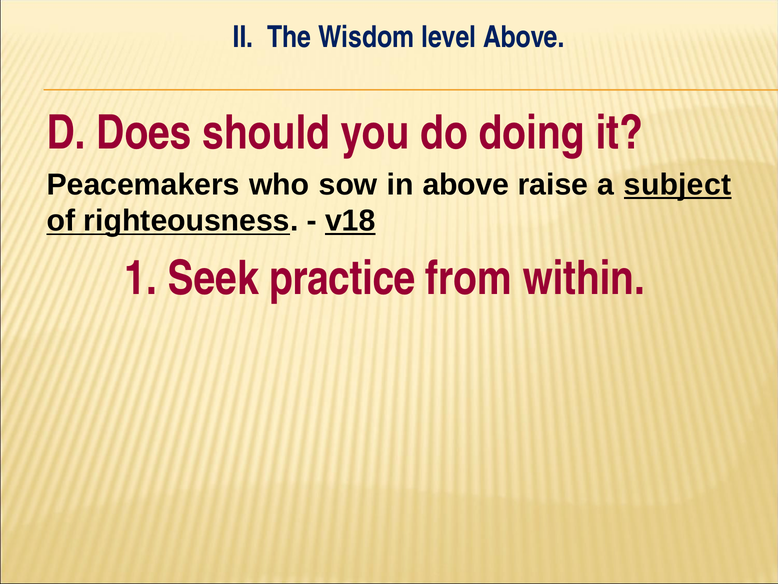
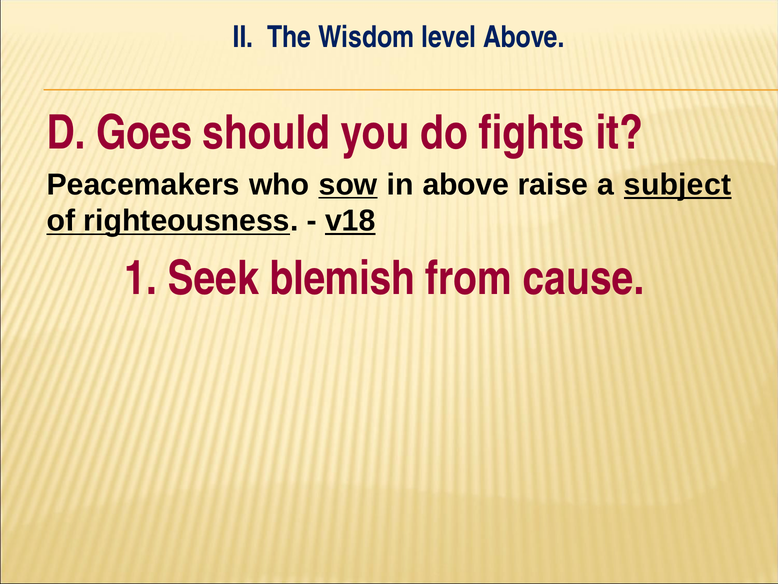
Does: Does -> Goes
doing: doing -> fights
sow underline: none -> present
practice: practice -> blemish
within: within -> cause
